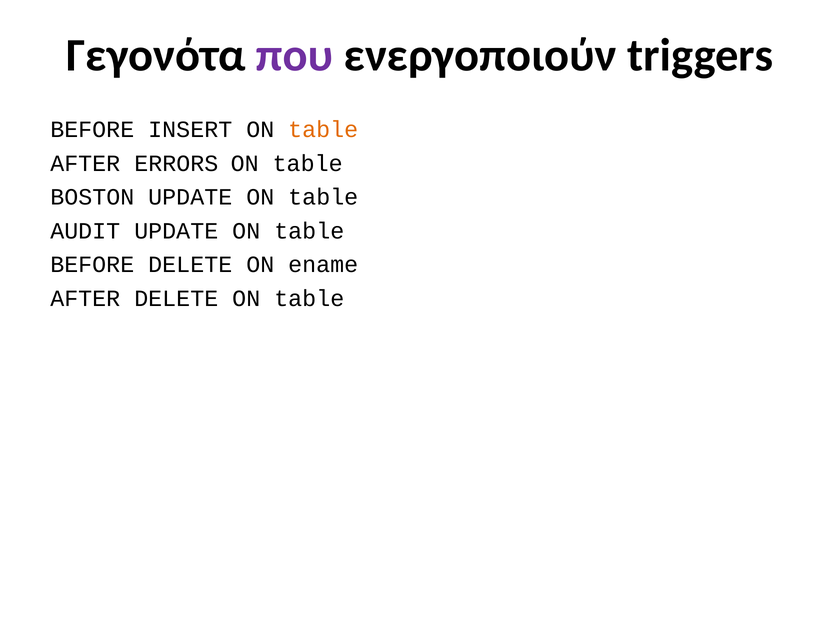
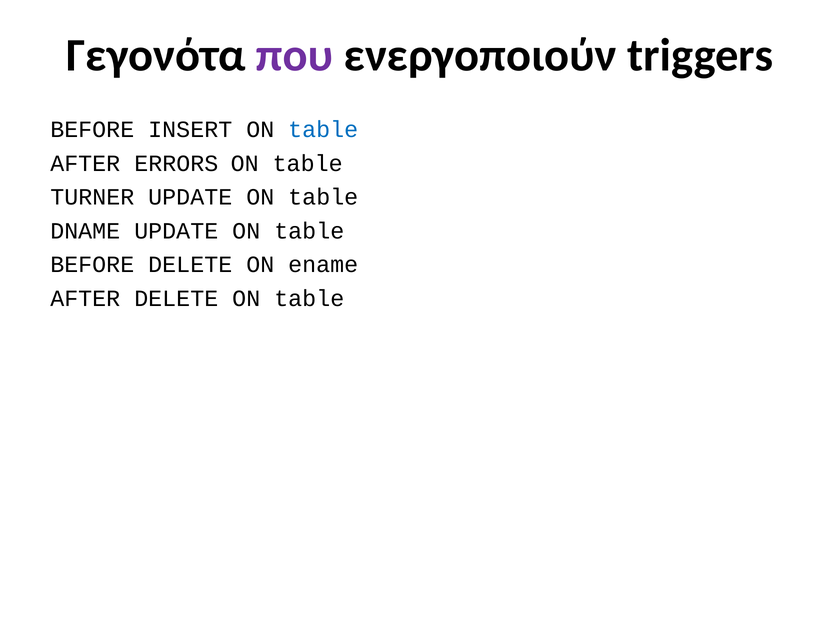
table at (323, 129) colour: orange -> blue
BOSTON: BOSTON -> TURNER
AUDIT: AUDIT -> DNAME
